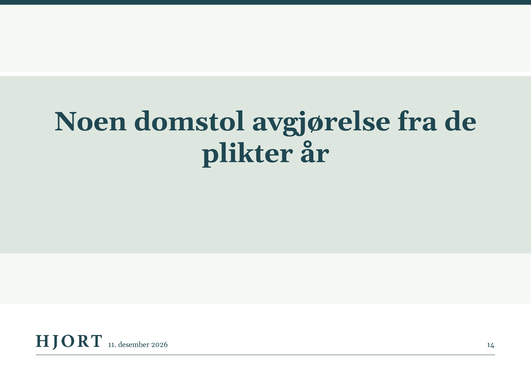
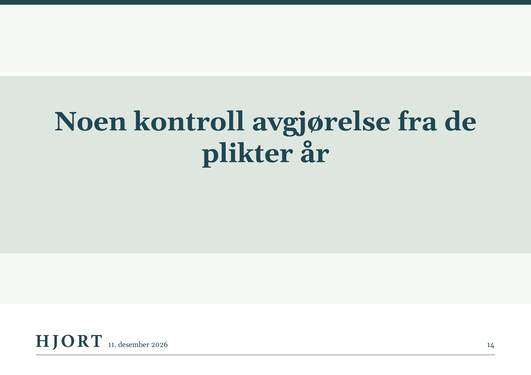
domstol: domstol -> kontroll
